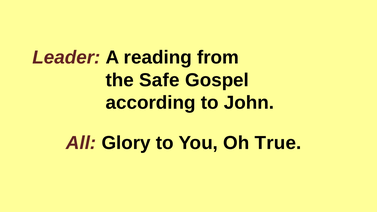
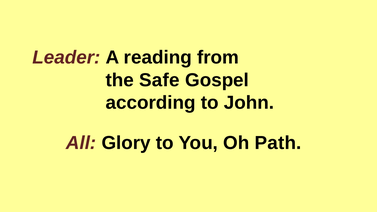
True: True -> Path
